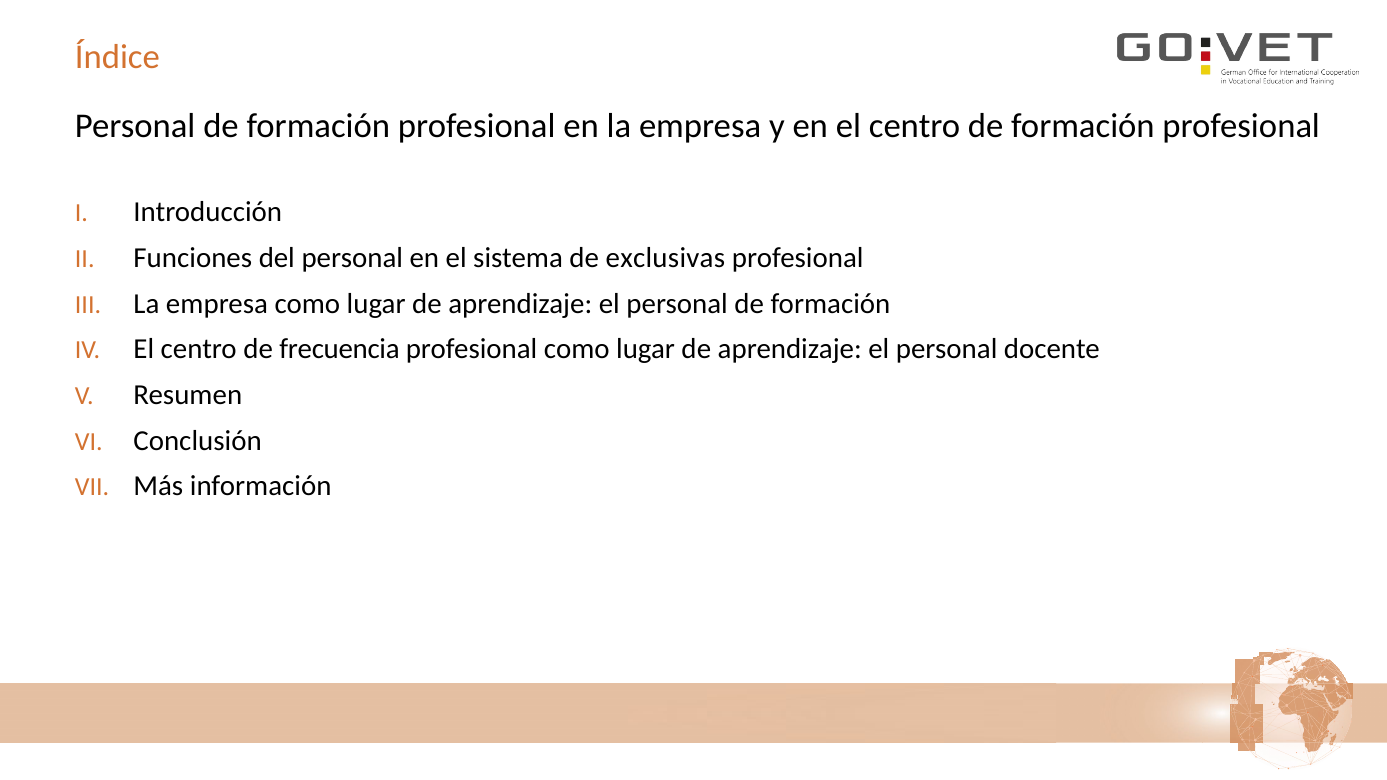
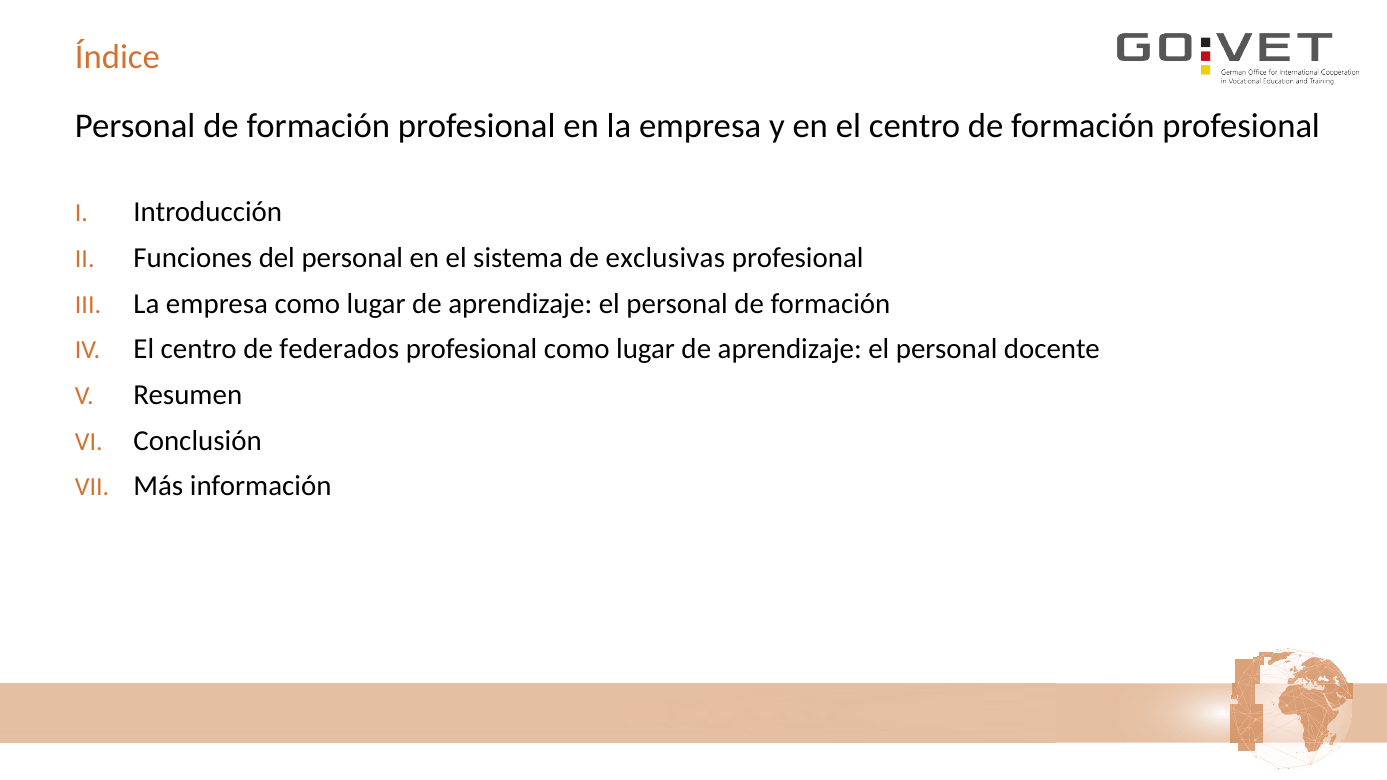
frecuencia: frecuencia -> federados
